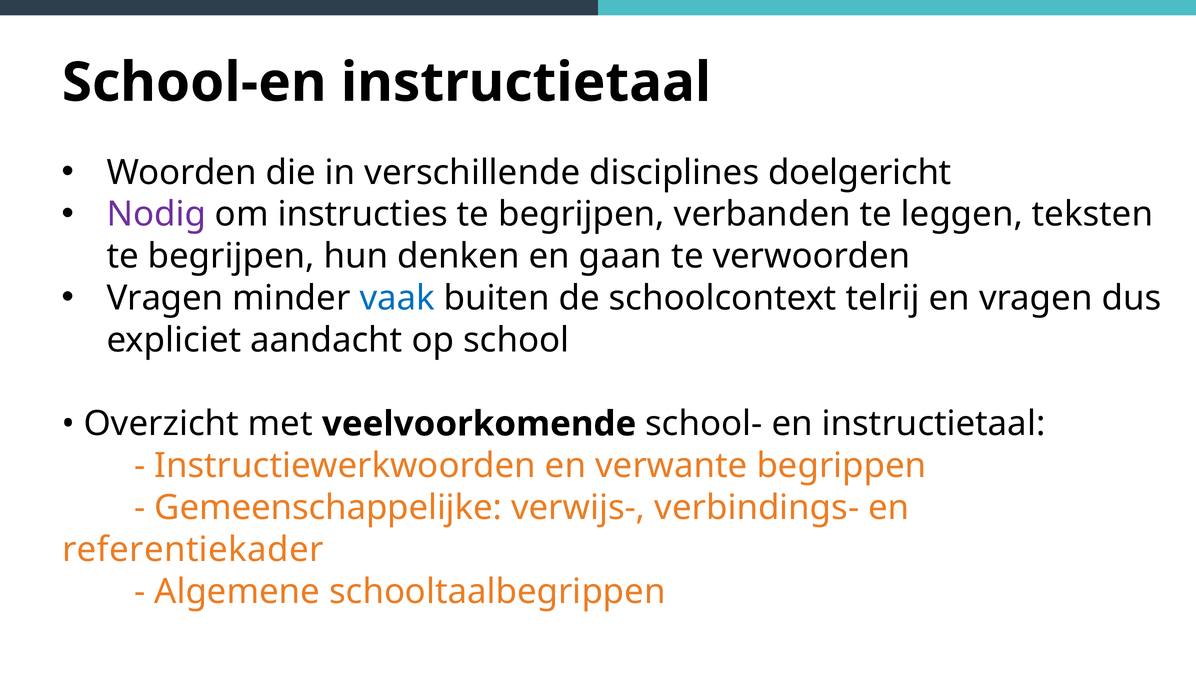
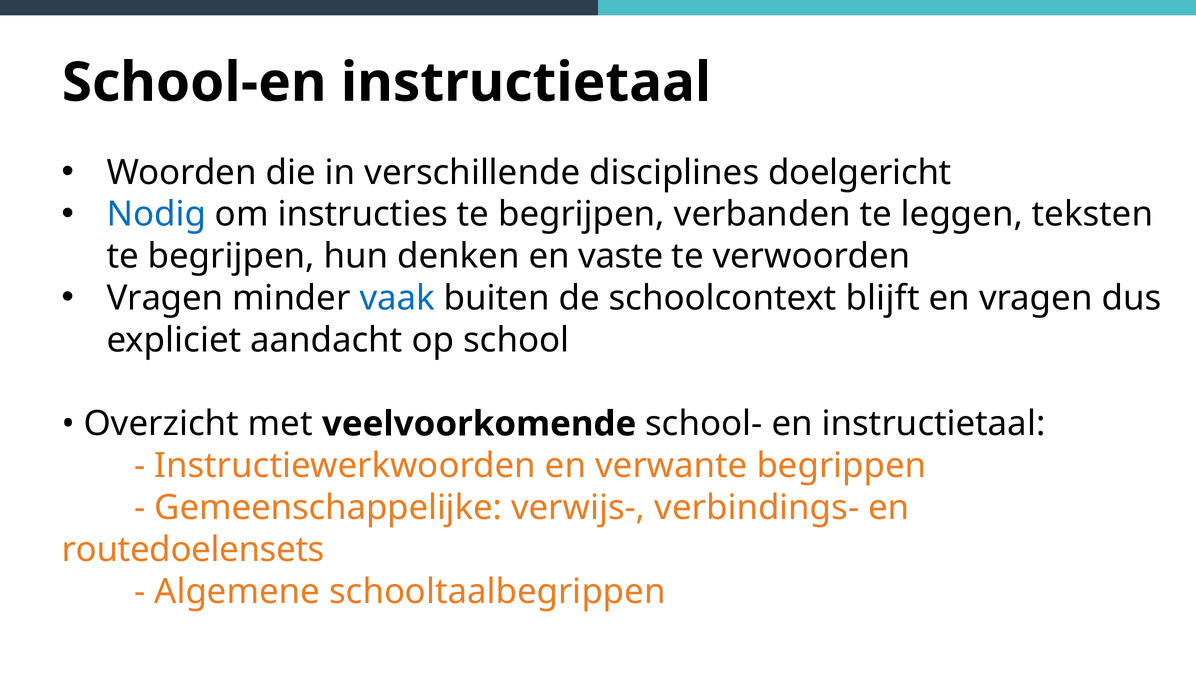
Nodig colour: purple -> blue
gaan: gaan -> vaste
telrij: telrij -> blijft
referentiekader: referentiekader -> routedoelensets
